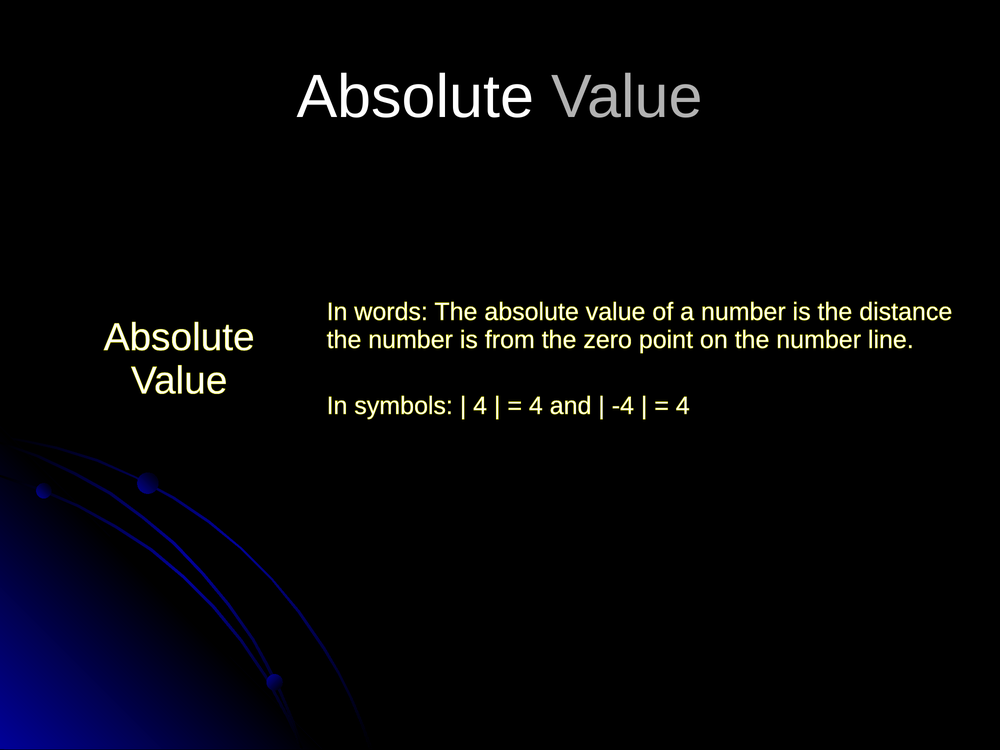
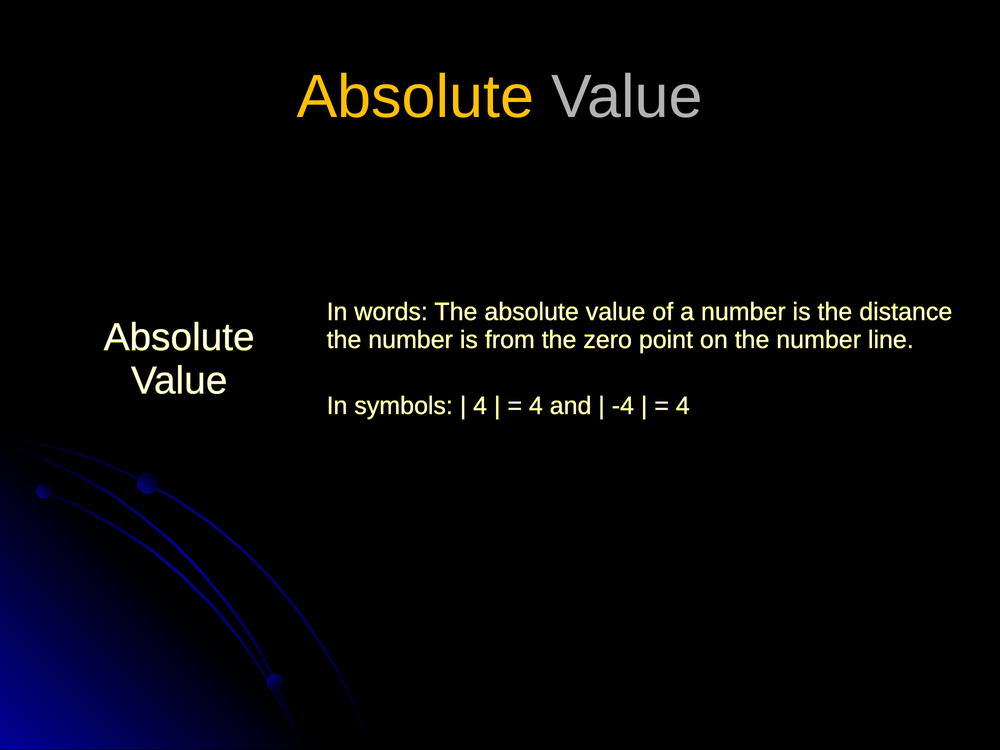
Absolute at (415, 97) colour: white -> yellow
